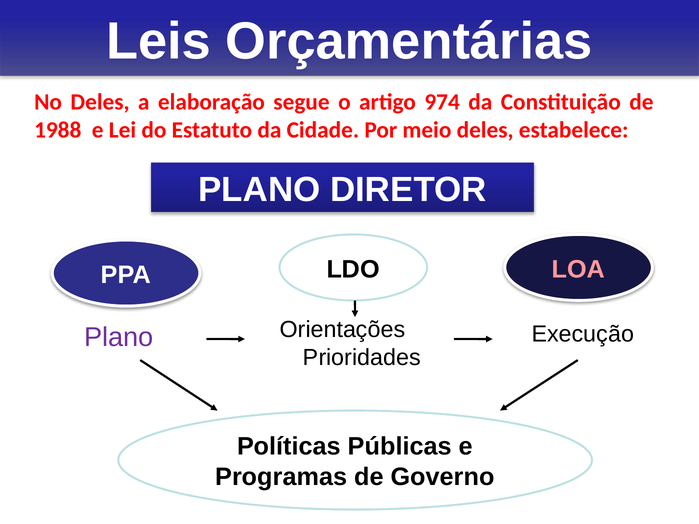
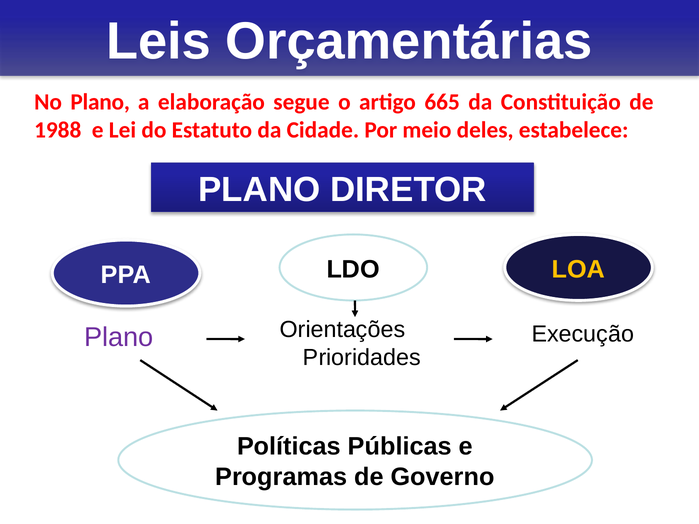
No Deles: Deles -> Plano
974: 974 -> 665
LOA colour: pink -> yellow
